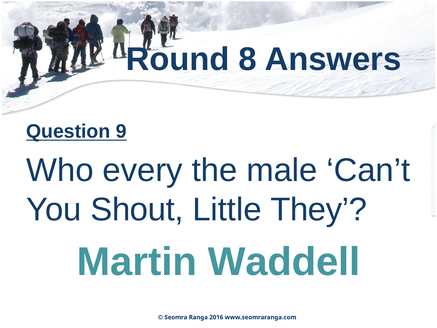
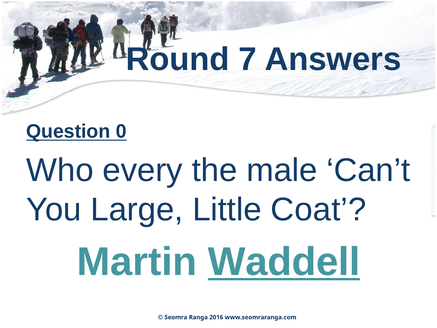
8: 8 -> 7
9: 9 -> 0
Shout: Shout -> Large
They: They -> Coat
Waddell underline: none -> present
